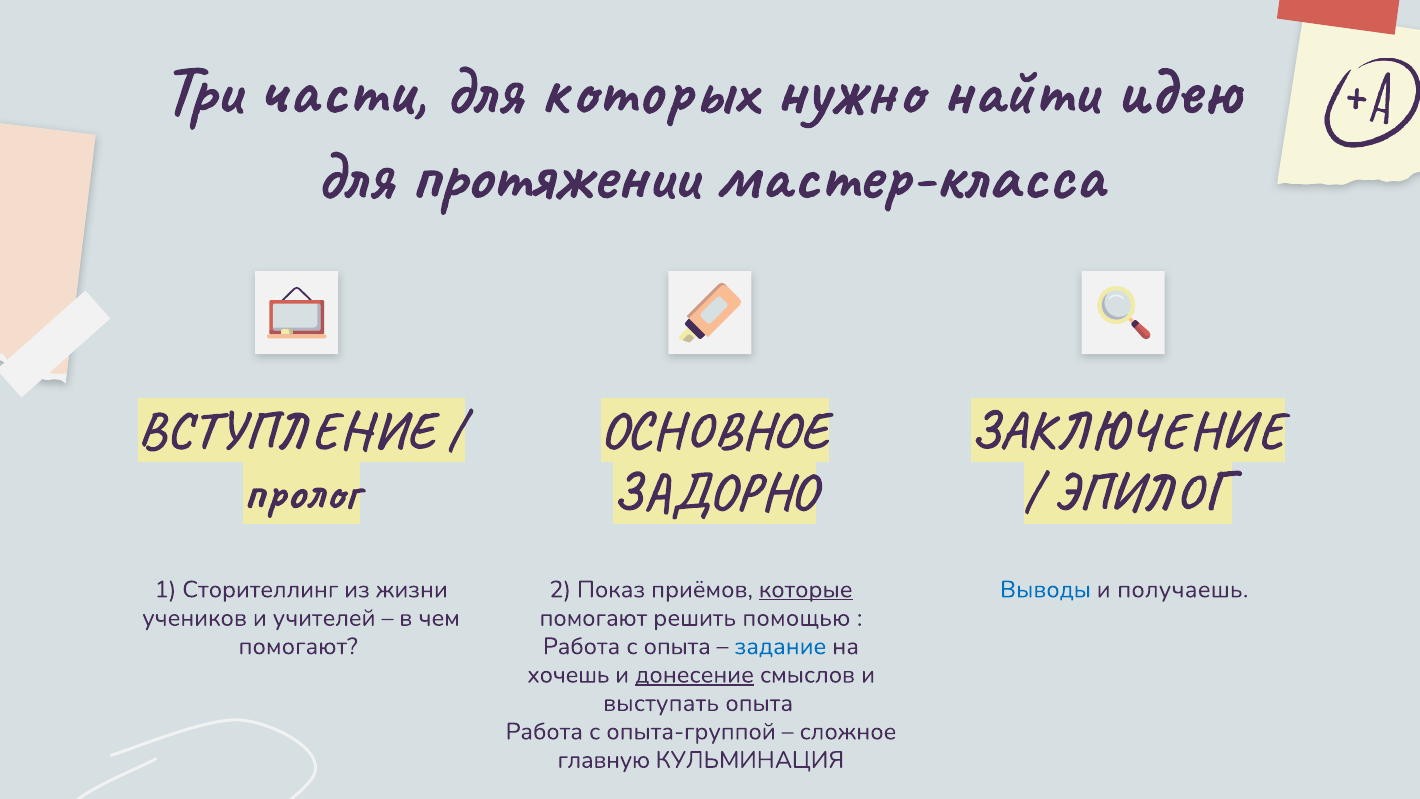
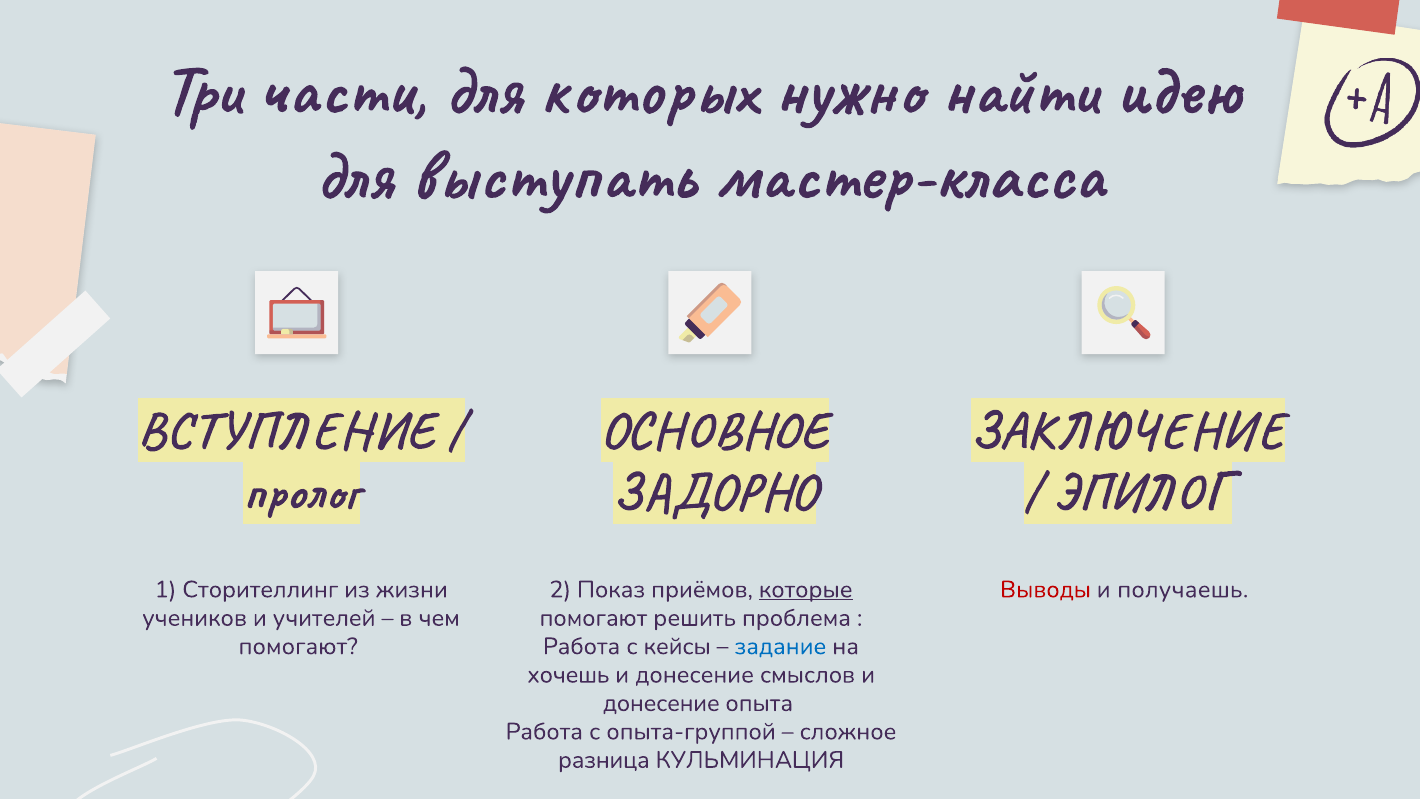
протяжении: протяжении -> выступать
Выводы colour: blue -> red
помощью: помощью -> проблема
с опыта: опыта -> кейсы
донесение at (695, 675) underline: present -> none
выступать at (661, 703): выступать -> донесение
главную: главную -> разница
